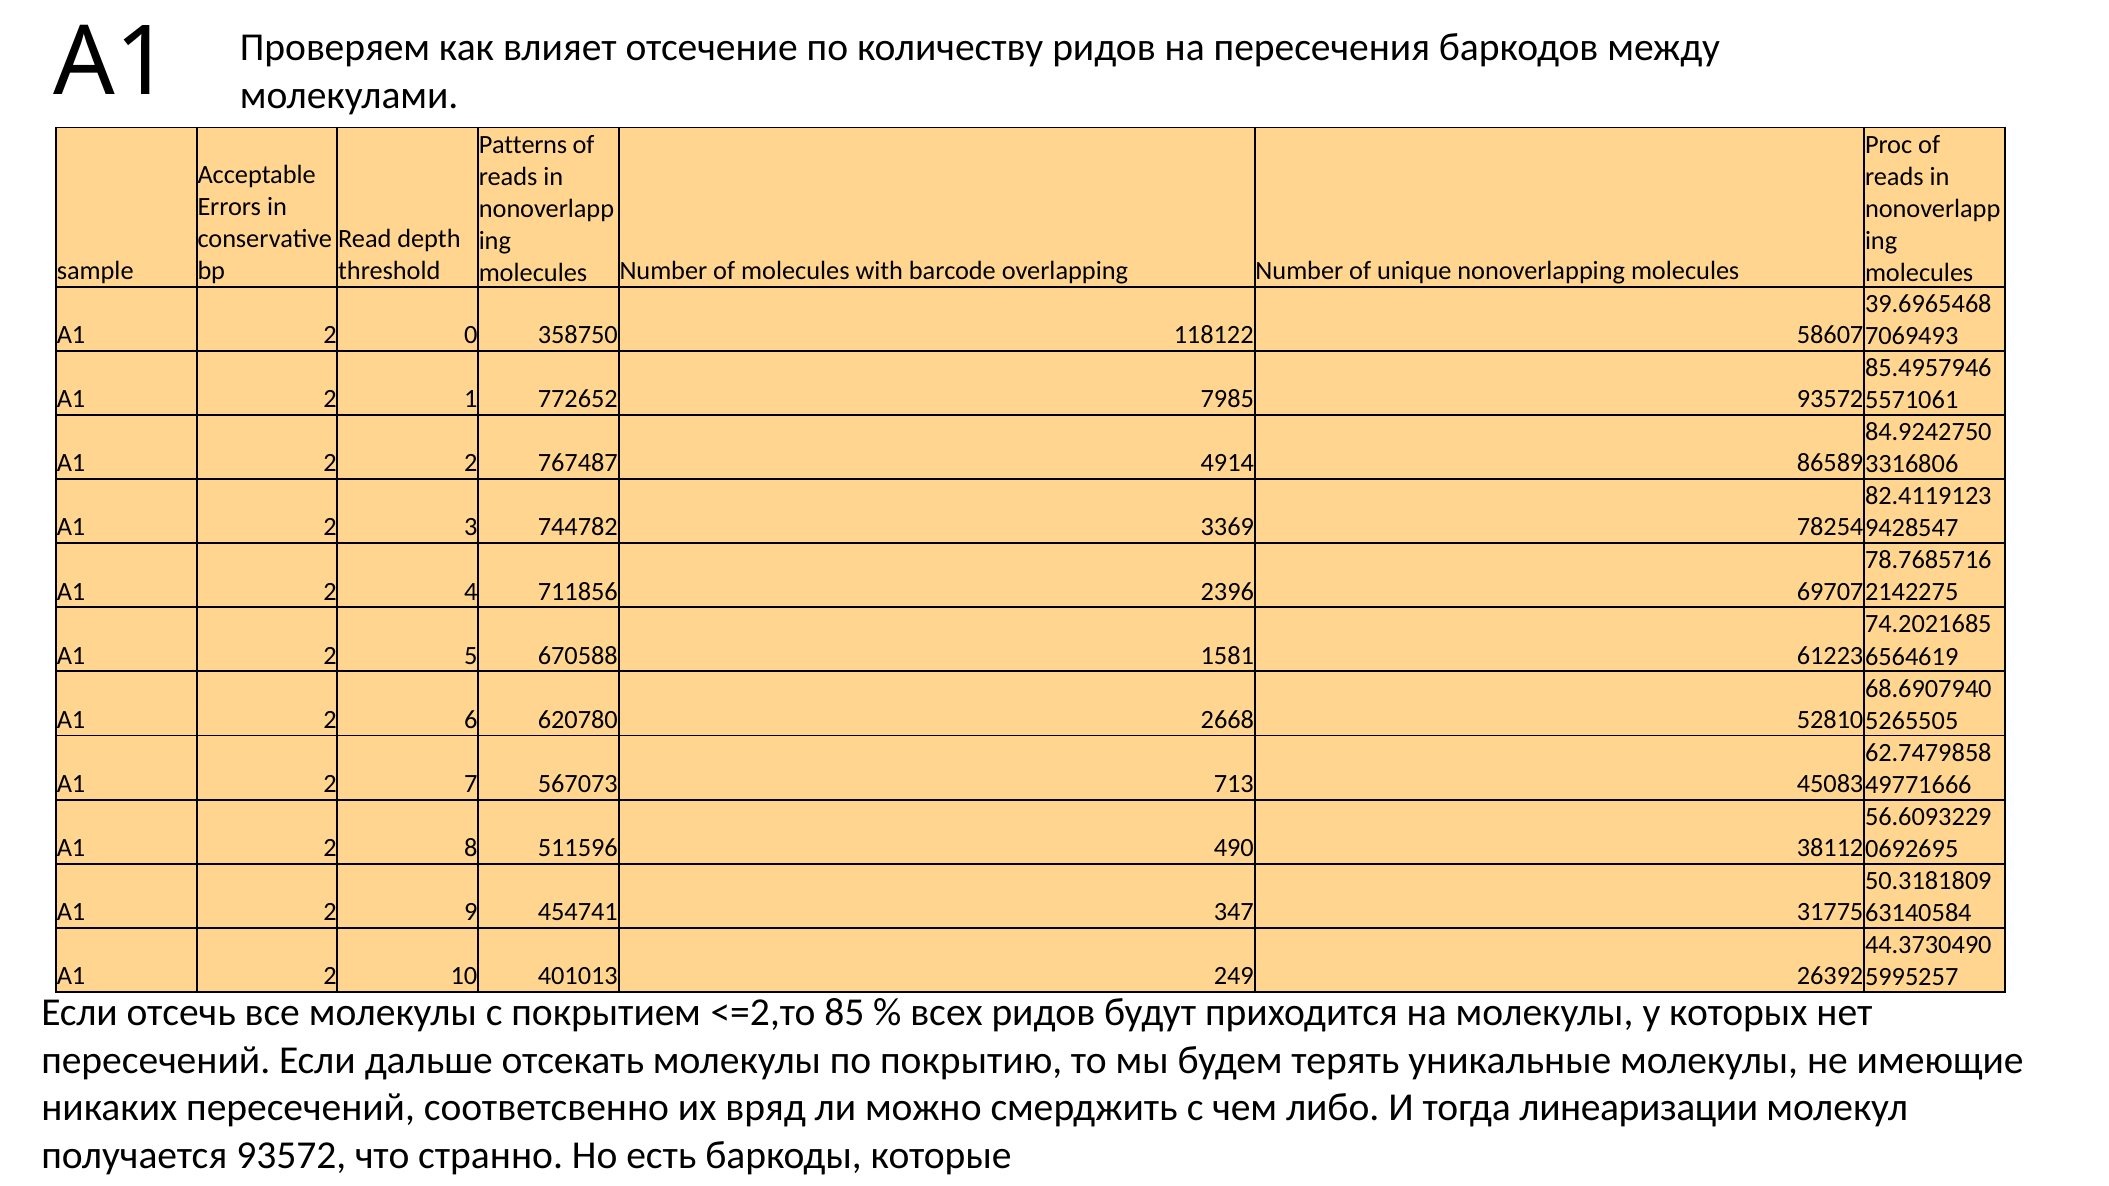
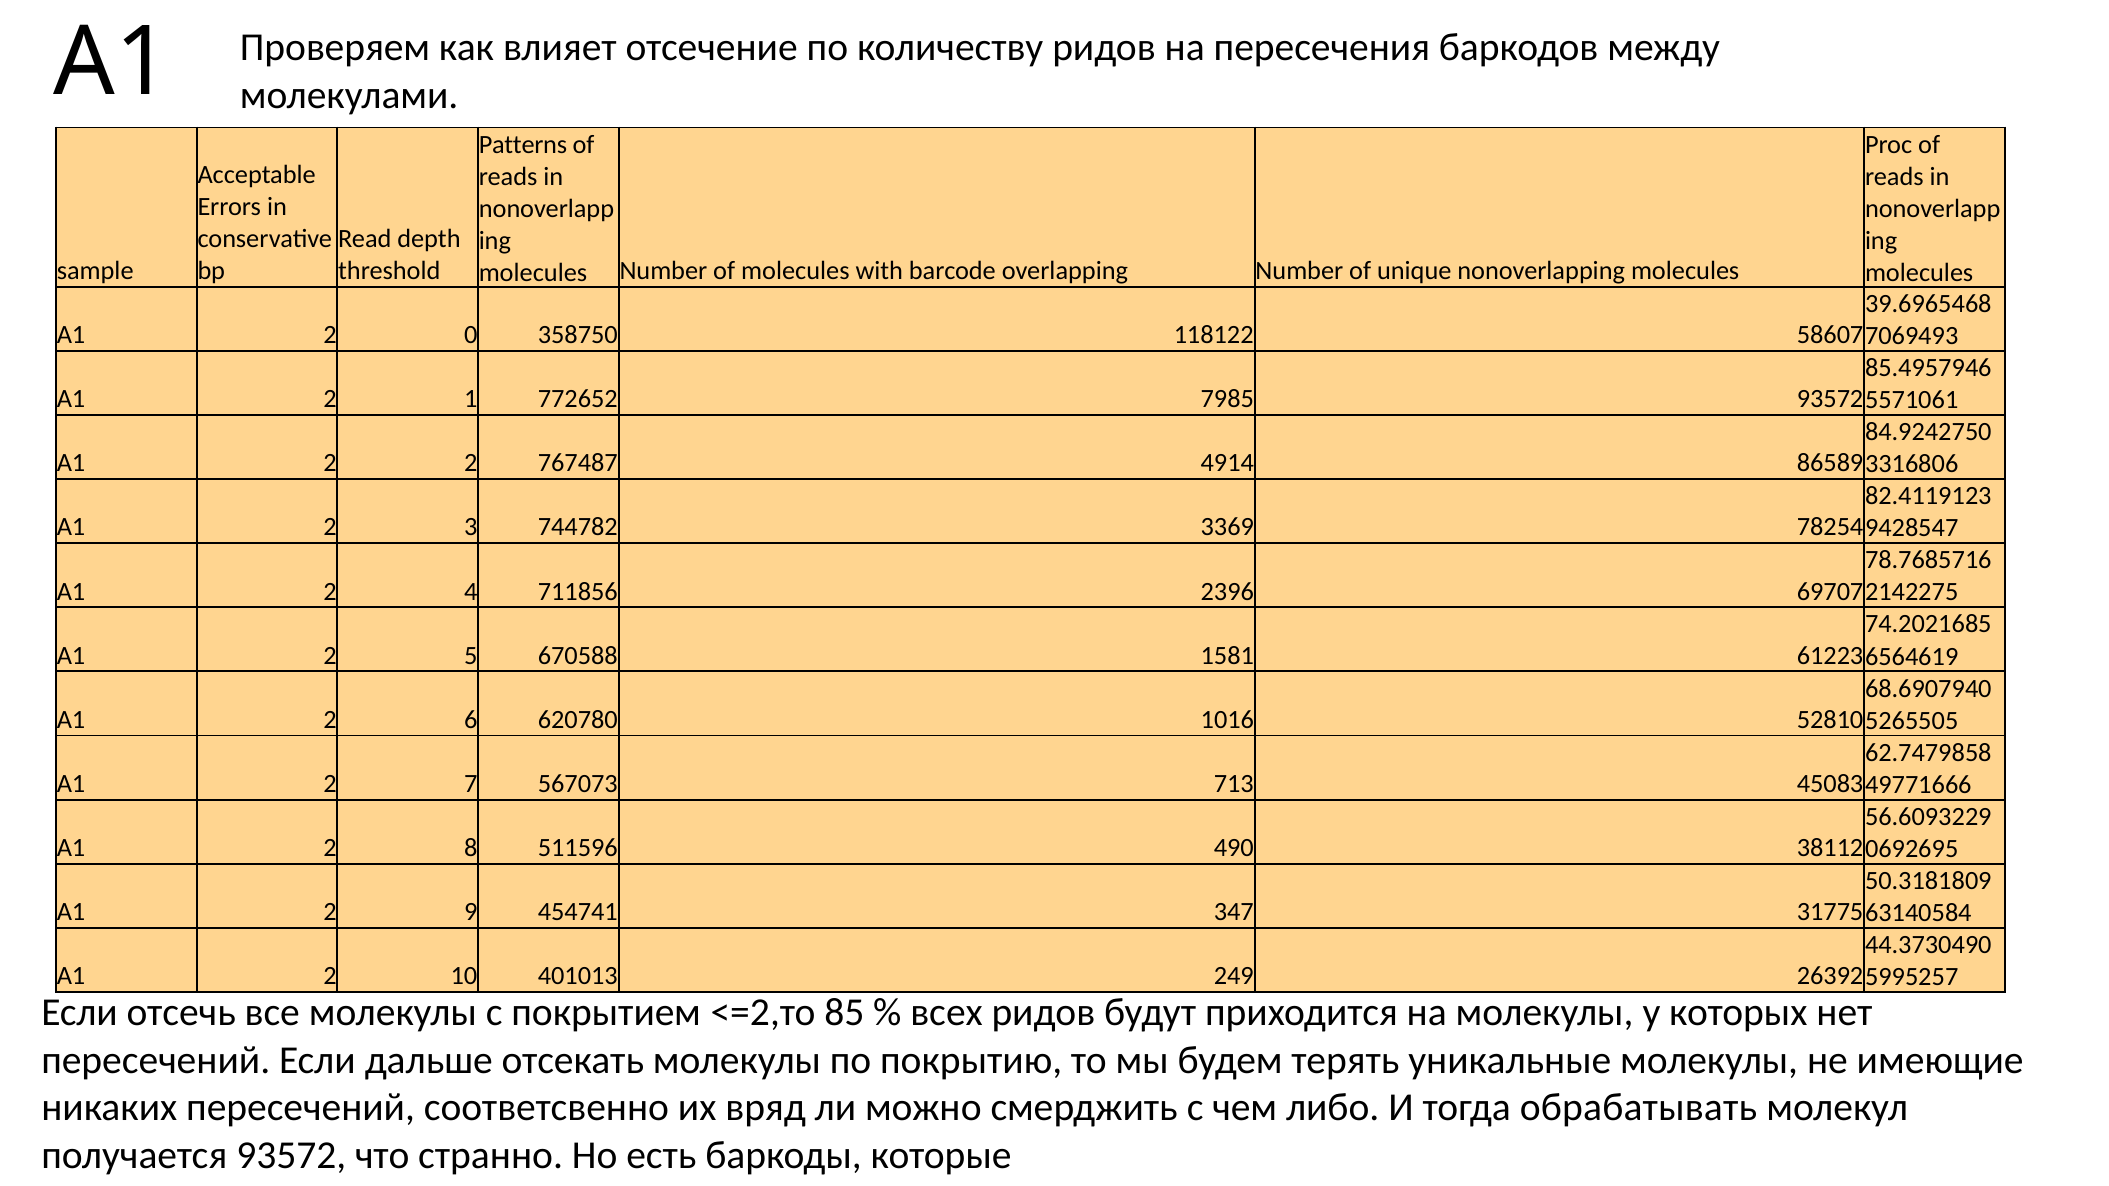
2668: 2668 -> 1016
линеаризации: линеаризации -> обрабатывать
